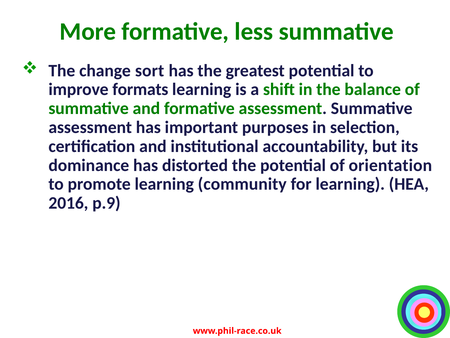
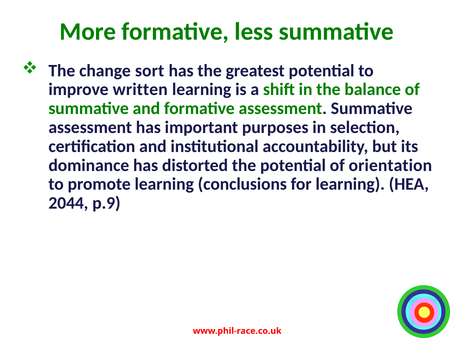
formats: formats -> written
community: community -> conclusions
2016: 2016 -> 2044
